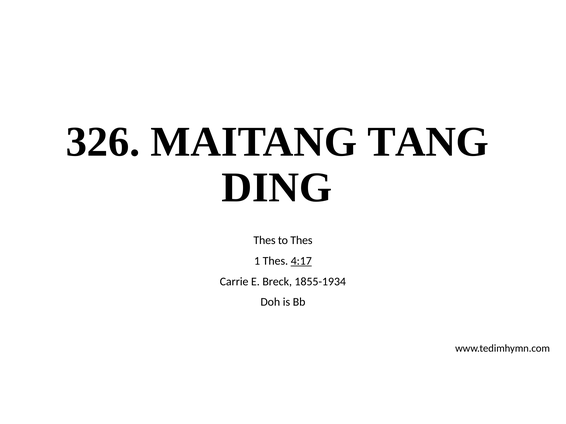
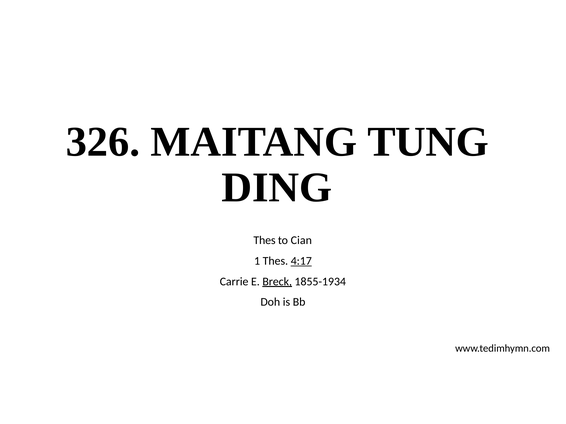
TANG: TANG -> TUNG
to Thes: Thes -> Cian
Breck underline: none -> present
